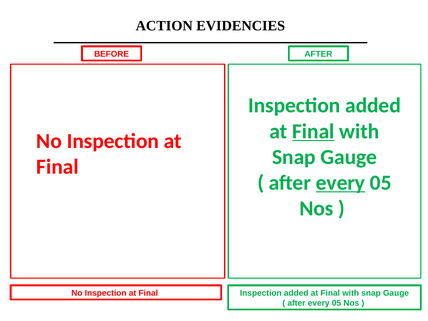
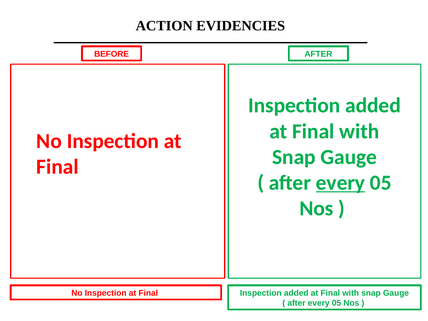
Final at (313, 131) underline: present -> none
